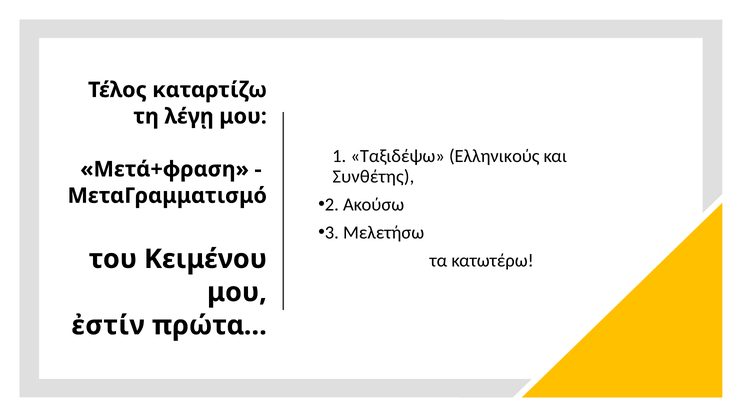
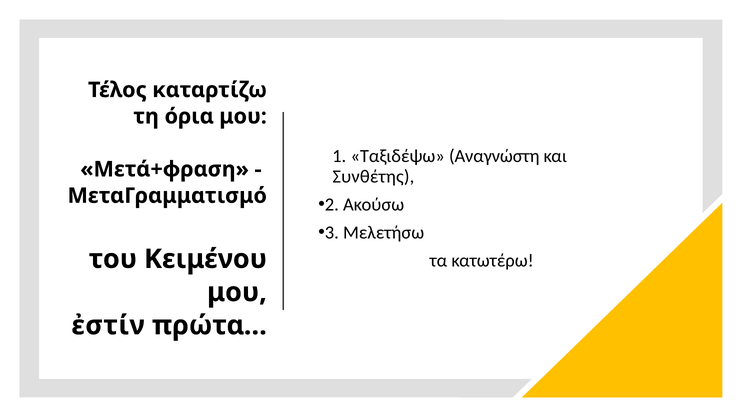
λέγῃ: λέγῃ -> όρια
Ελληνικούς: Ελληνικούς -> Αναγνώστη
